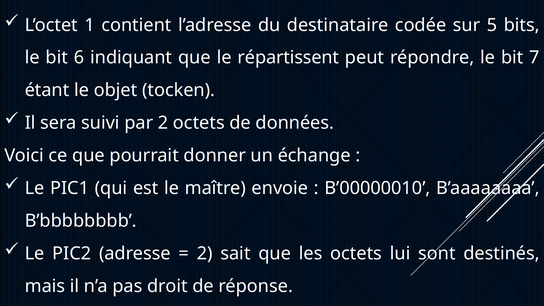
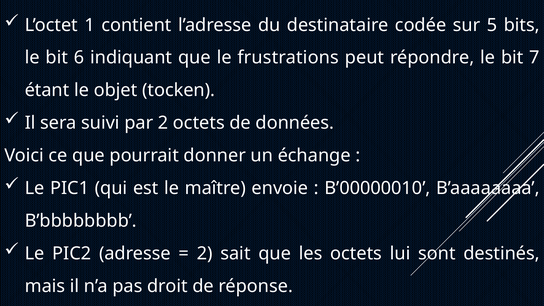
répartissent: répartissent -> frustrations
